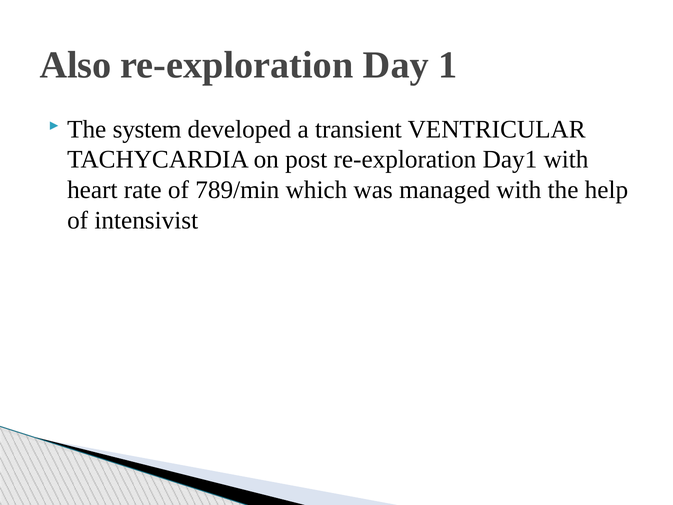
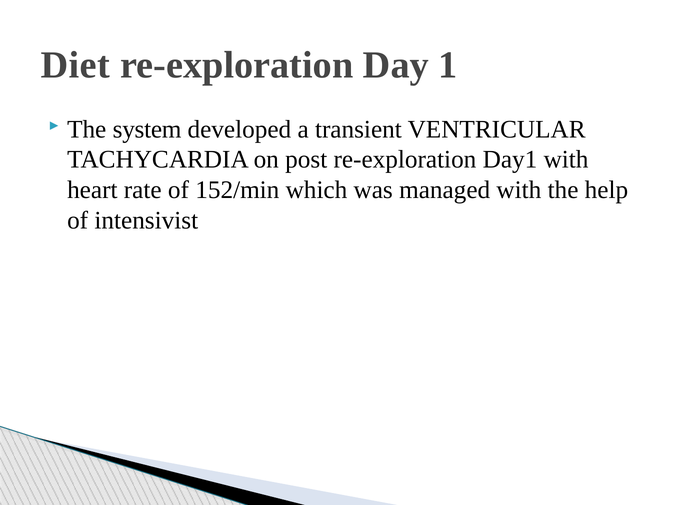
Also: Also -> Diet
789/min: 789/min -> 152/min
